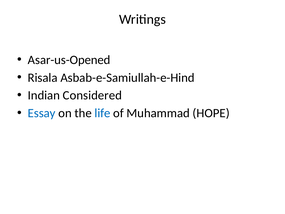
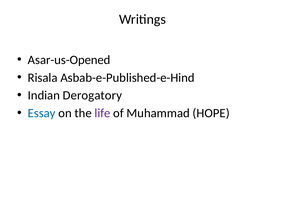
Asbab-e-Samiullah-e-Hind: Asbab-e-Samiullah-e-Hind -> Asbab-e-Published-e-Hind
Considered: Considered -> Derogatory
life colour: blue -> purple
